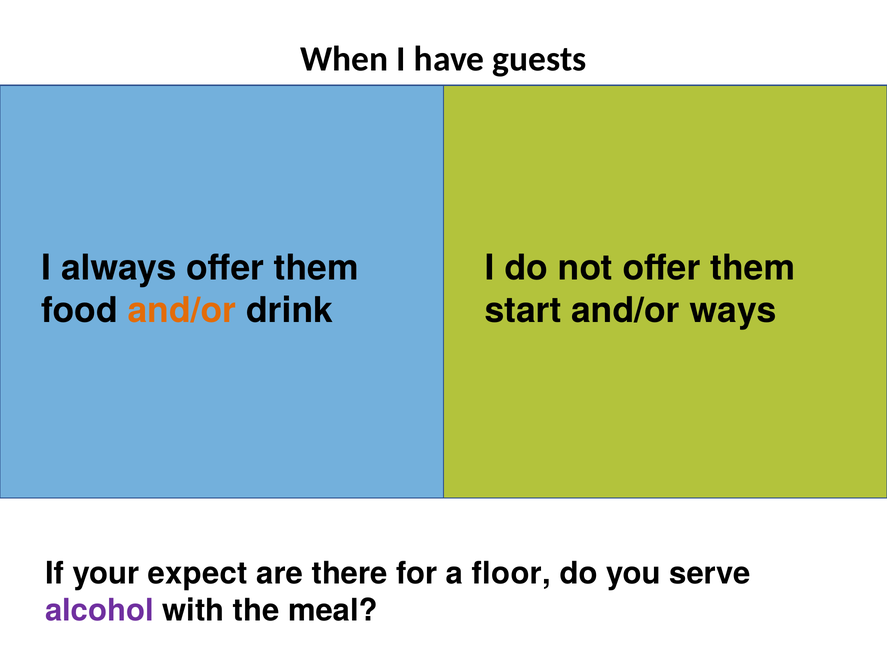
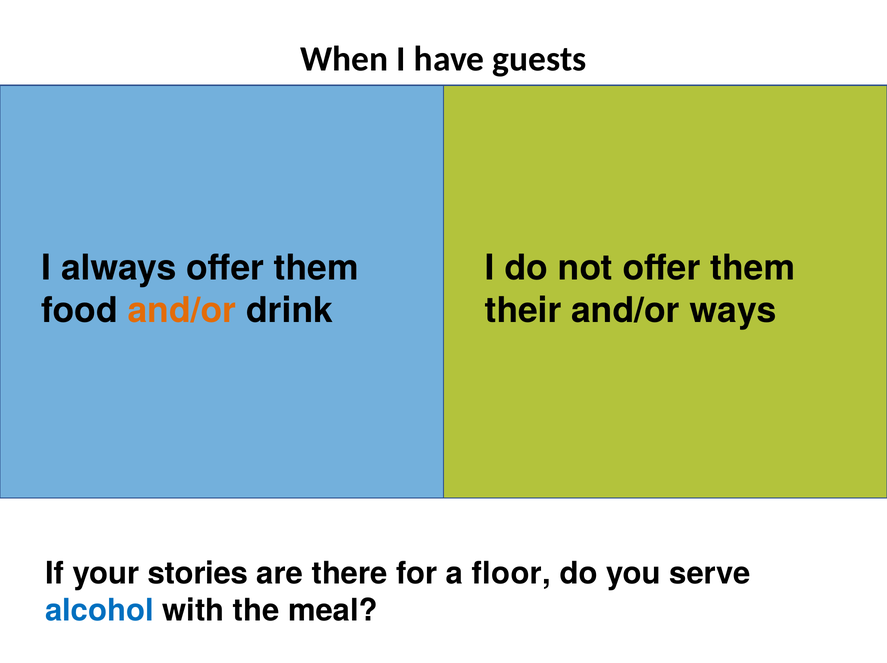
start: start -> their
expect: expect -> stories
alcohol colour: purple -> blue
